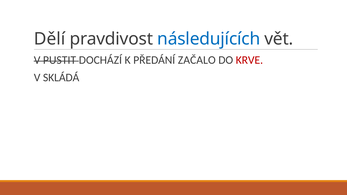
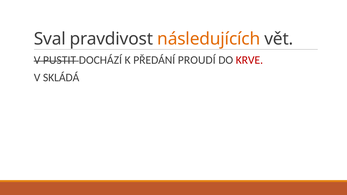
Dělí: Dělí -> Sval
následujících colour: blue -> orange
ZAČALO: ZAČALO -> PROUDÍ
